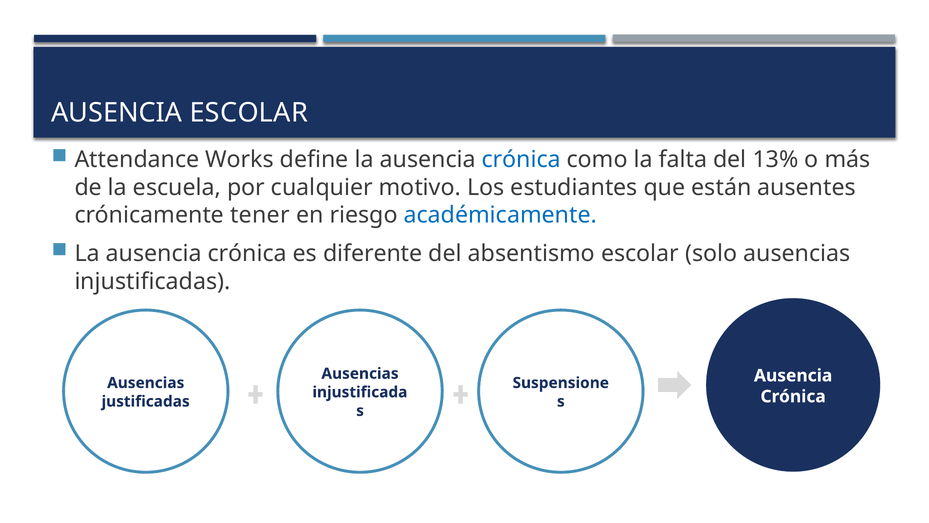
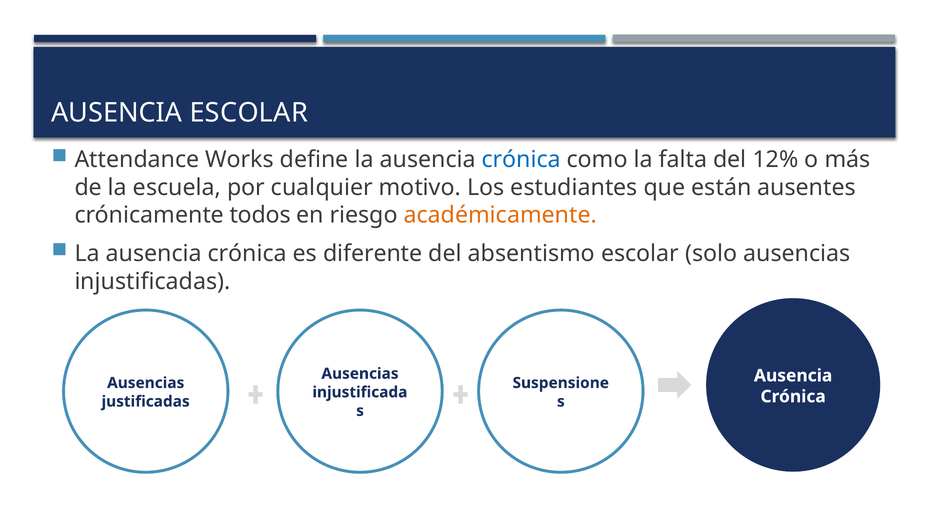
13%: 13% -> 12%
tener: tener -> todos
académicamente colour: blue -> orange
